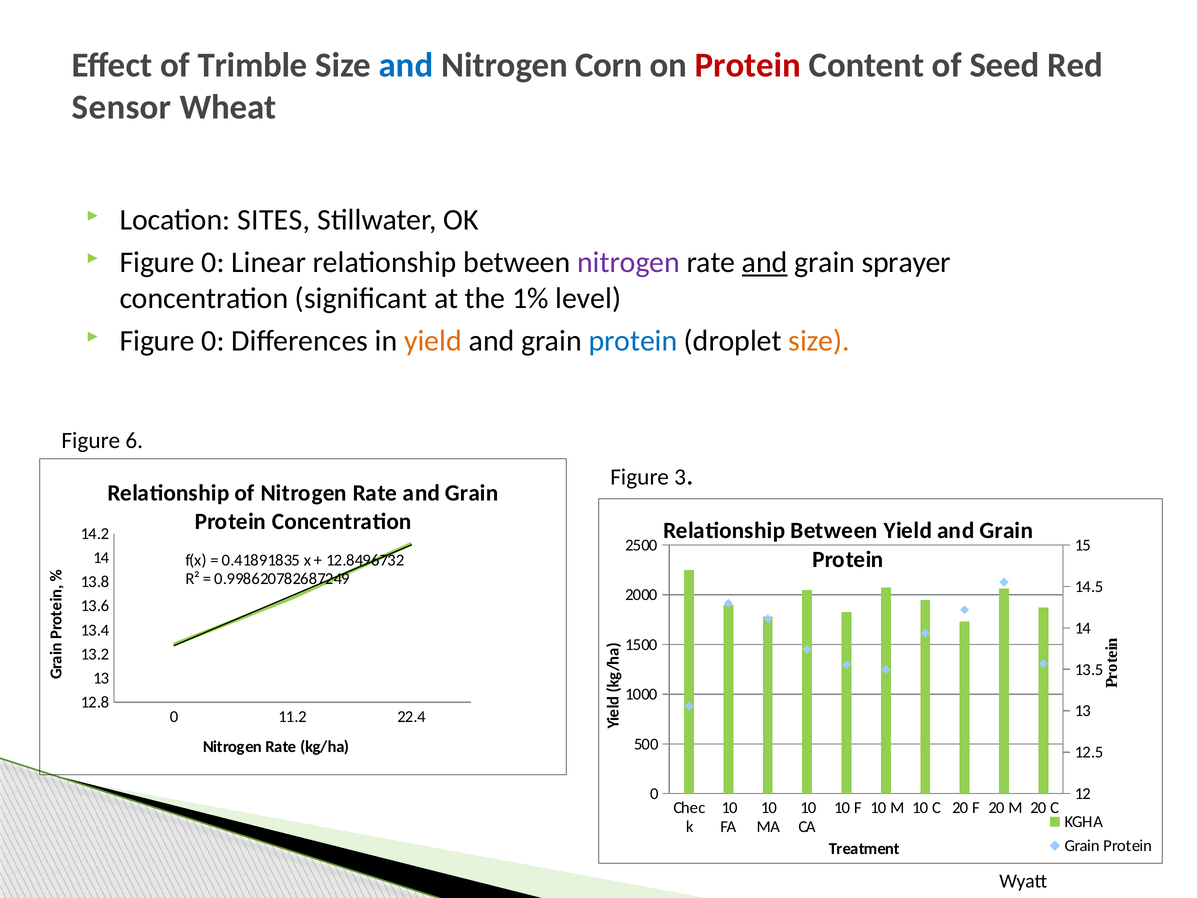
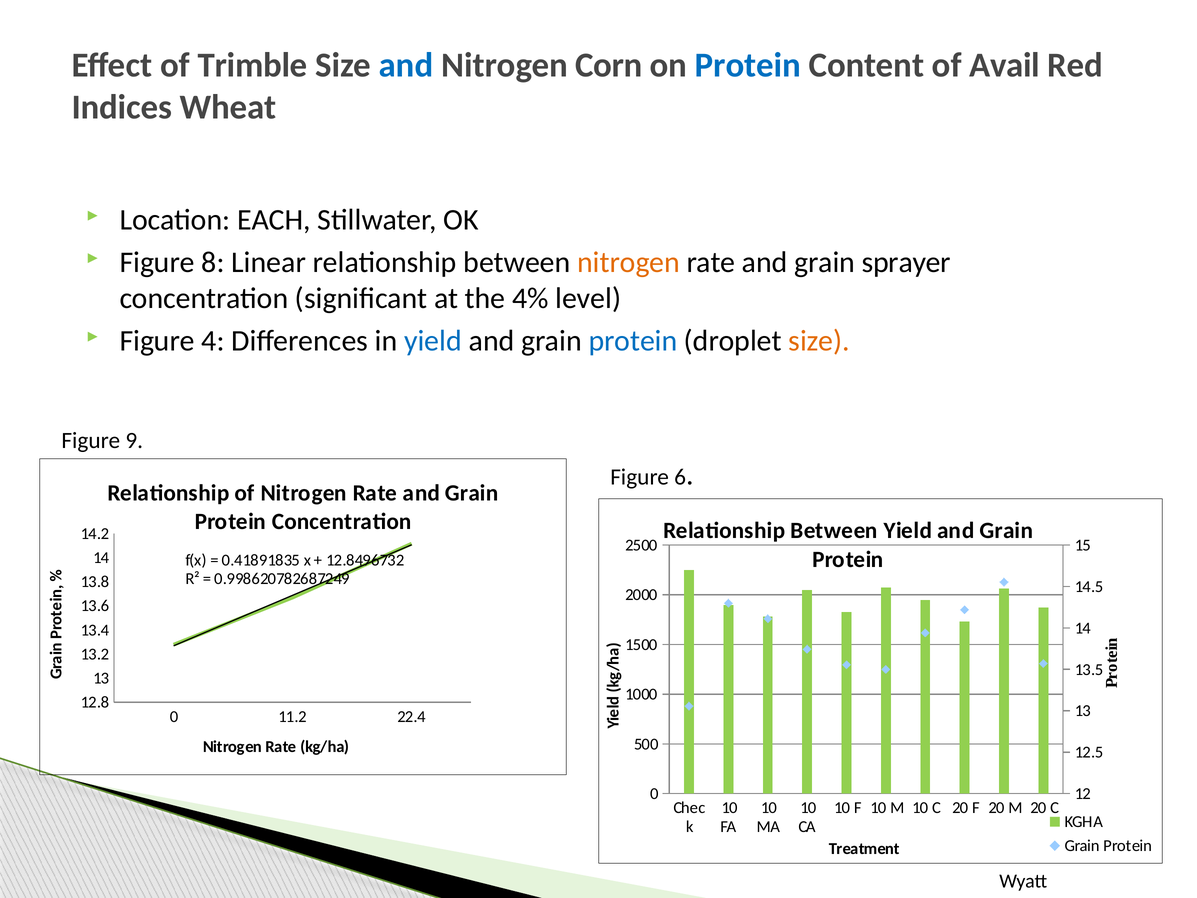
Protein at (748, 65) colour: red -> blue
Seed: Seed -> Avail
Sensor: Sensor -> Indices
SITES: SITES -> EACH
0 at (213, 262): 0 -> 8
nitrogen at (629, 262) colour: purple -> orange
and at (765, 262) underline: present -> none
1%: 1% -> 4%
0 at (213, 341): 0 -> 4
yield at (433, 341) colour: orange -> blue
6: 6 -> 9
3: 3 -> 6
